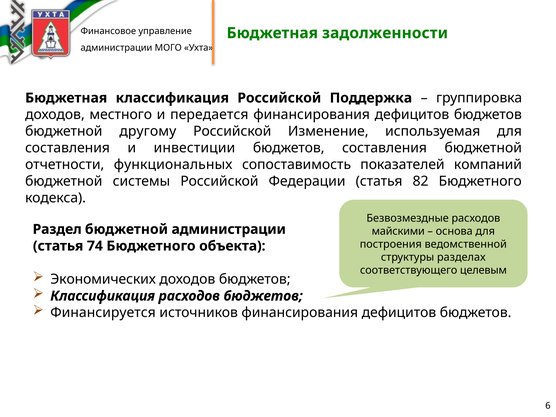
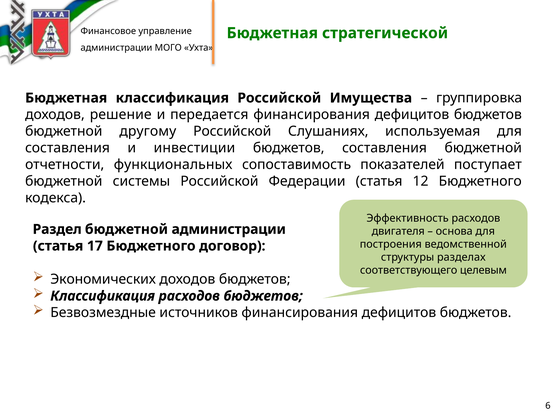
задолженности: задолженности -> стратегической
Поддержка: Поддержка -> Имущества
местного: местного -> решение
Изменение: Изменение -> Слушаниях
компаний: компаний -> поступает
82: 82 -> 12
Безвозмездные: Безвозмездные -> Эффективность
майскими: майскими -> двигателя
74: 74 -> 17
объекта: объекта -> договор
Финансируется: Финансируется -> Безвозмездные
